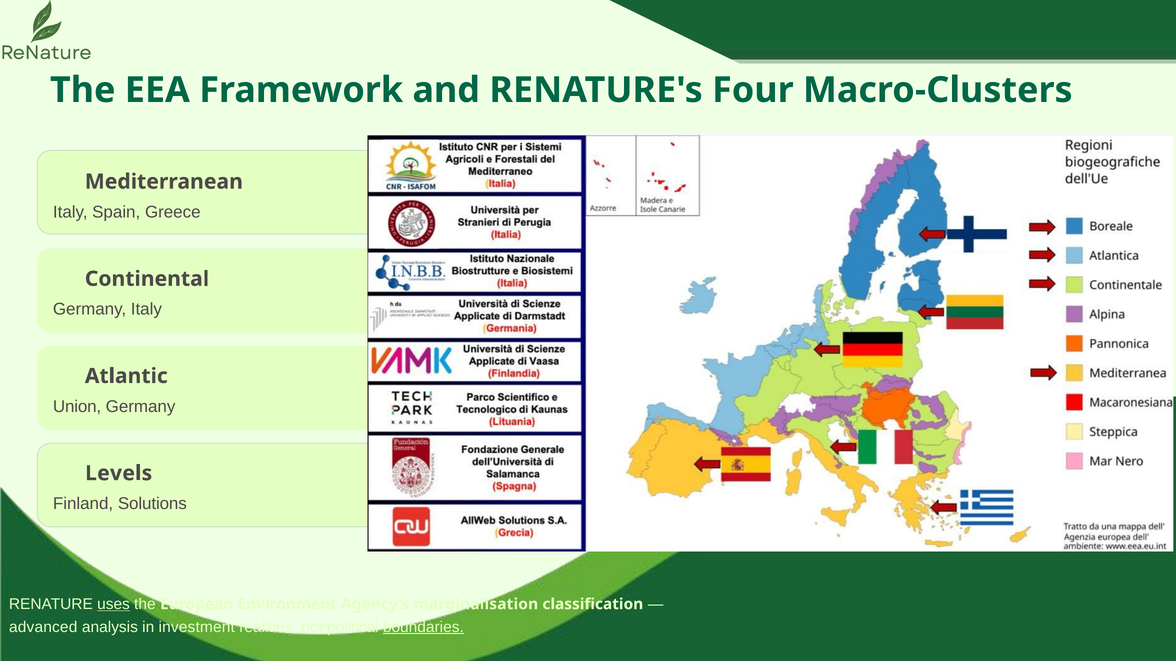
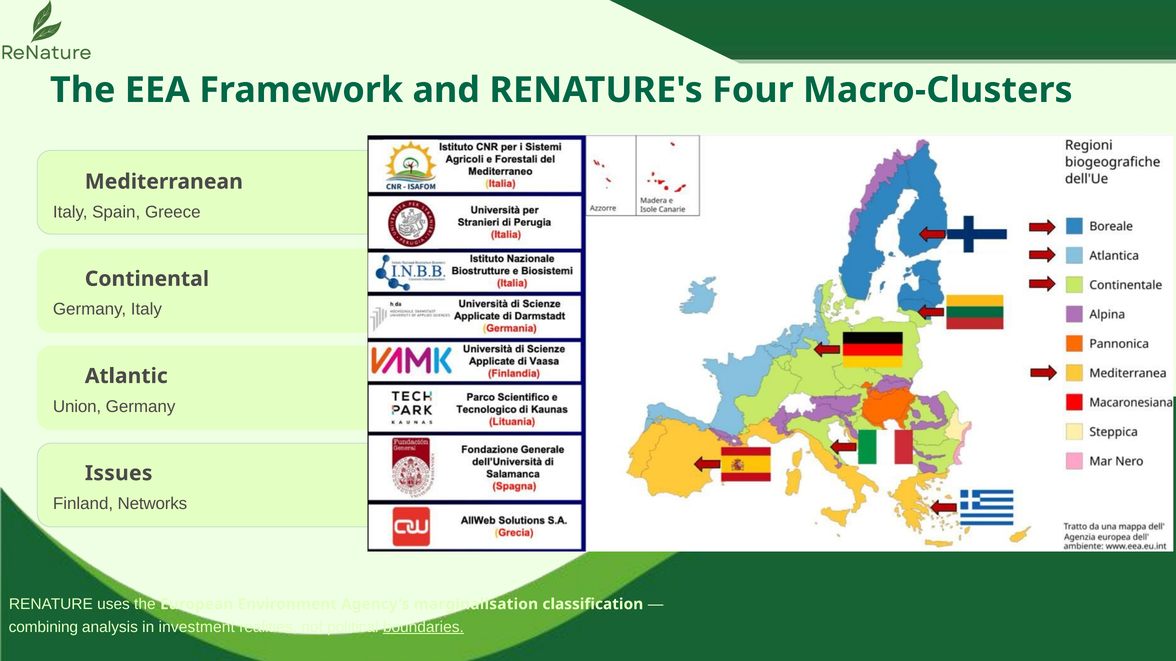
Levels: Levels -> Issues
Solutions: Solutions -> Networks
uses underline: present -> none
advanced: advanced -> combining
